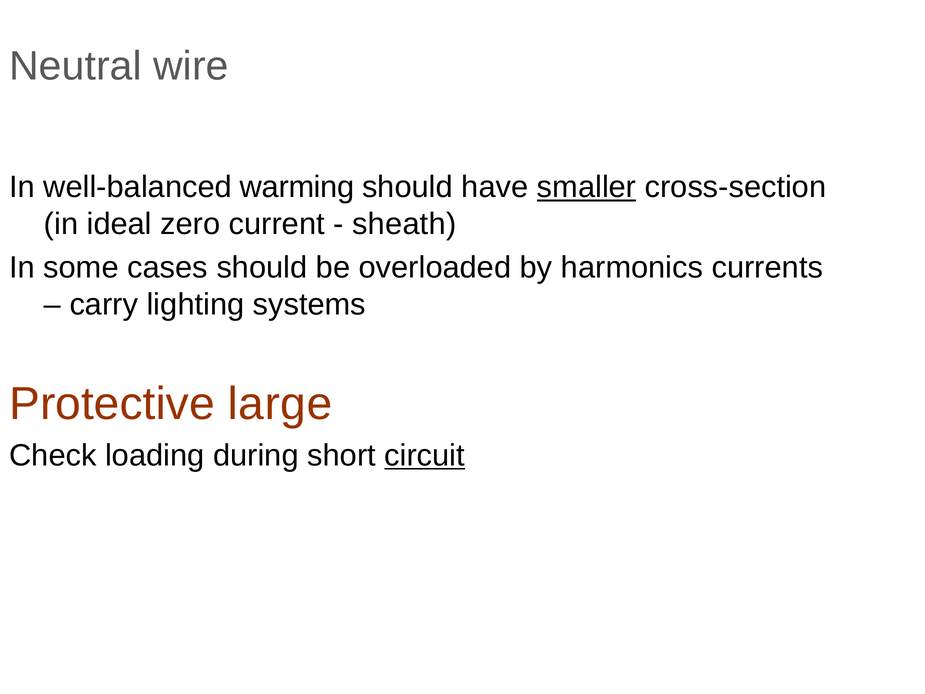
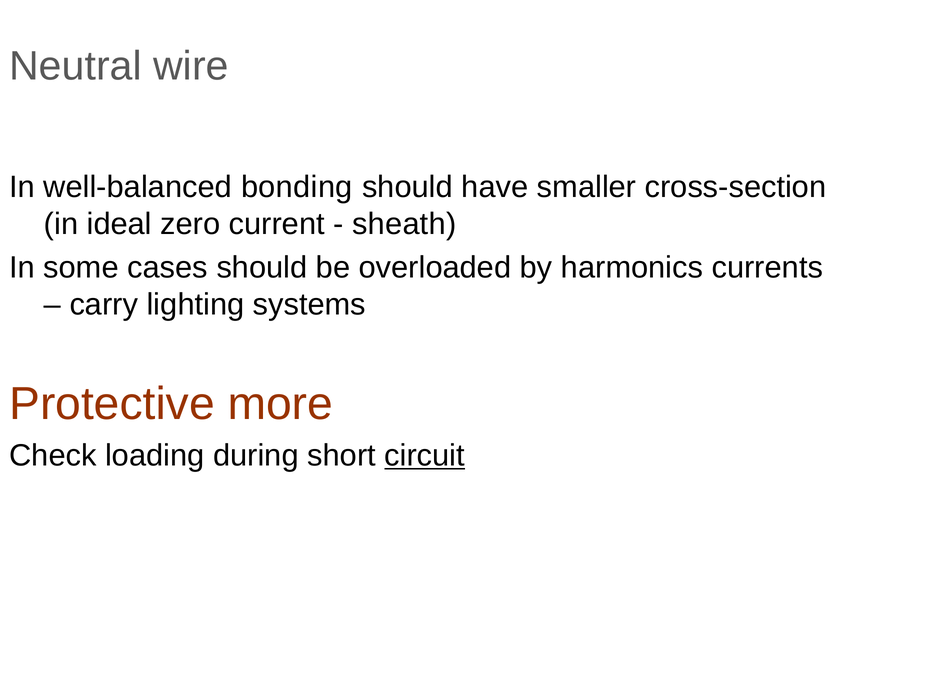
warming: warming -> bonding
smaller underline: present -> none
large: large -> more
